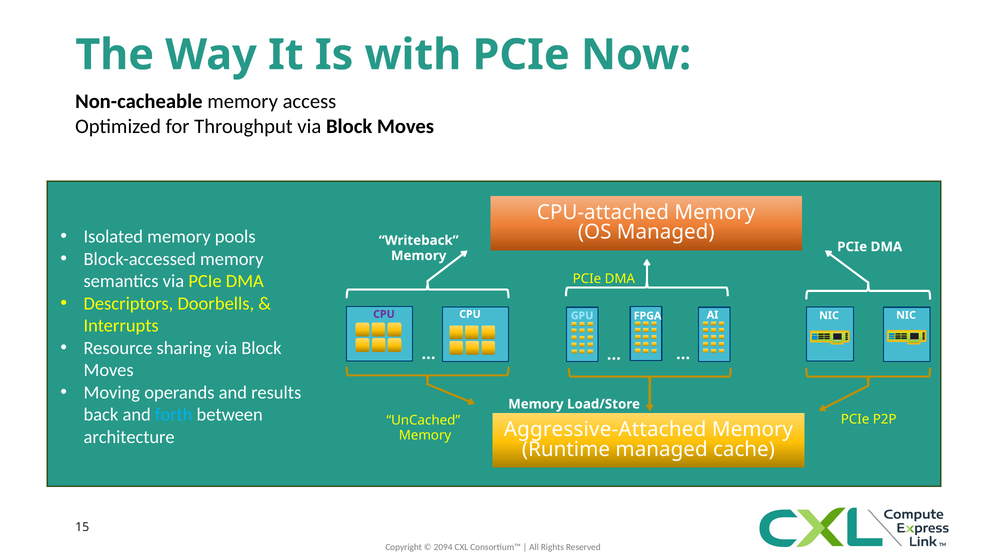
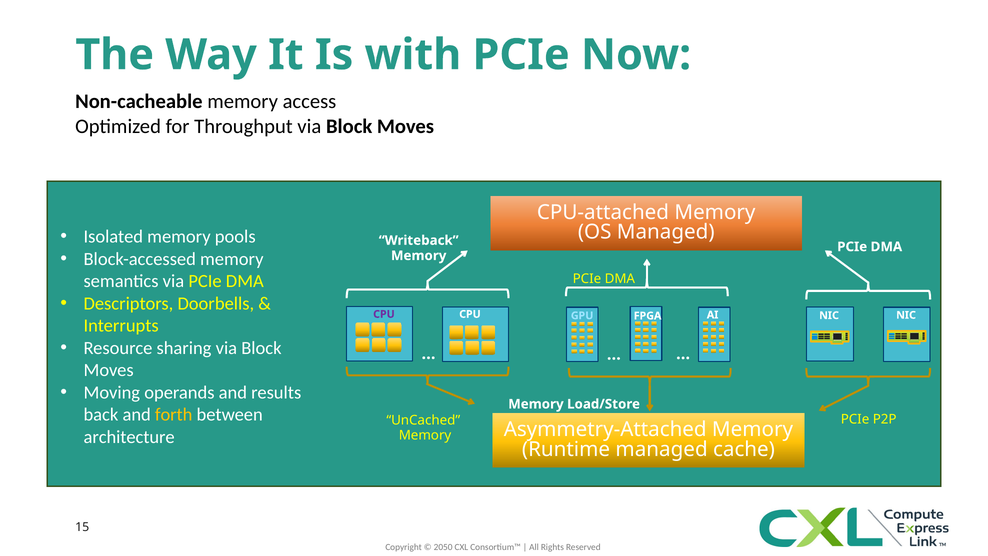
forth colour: light blue -> yellow
Aggressive-Attached: Aggressive-Attached -> Asymmetry-Attached
2094: 2094 -> 2050
